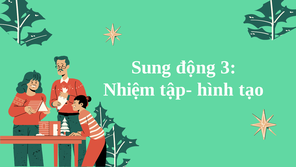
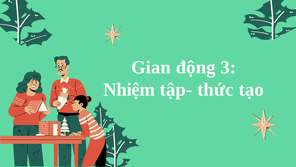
Sung: Sung -> Gian
hình: hình -> thức
